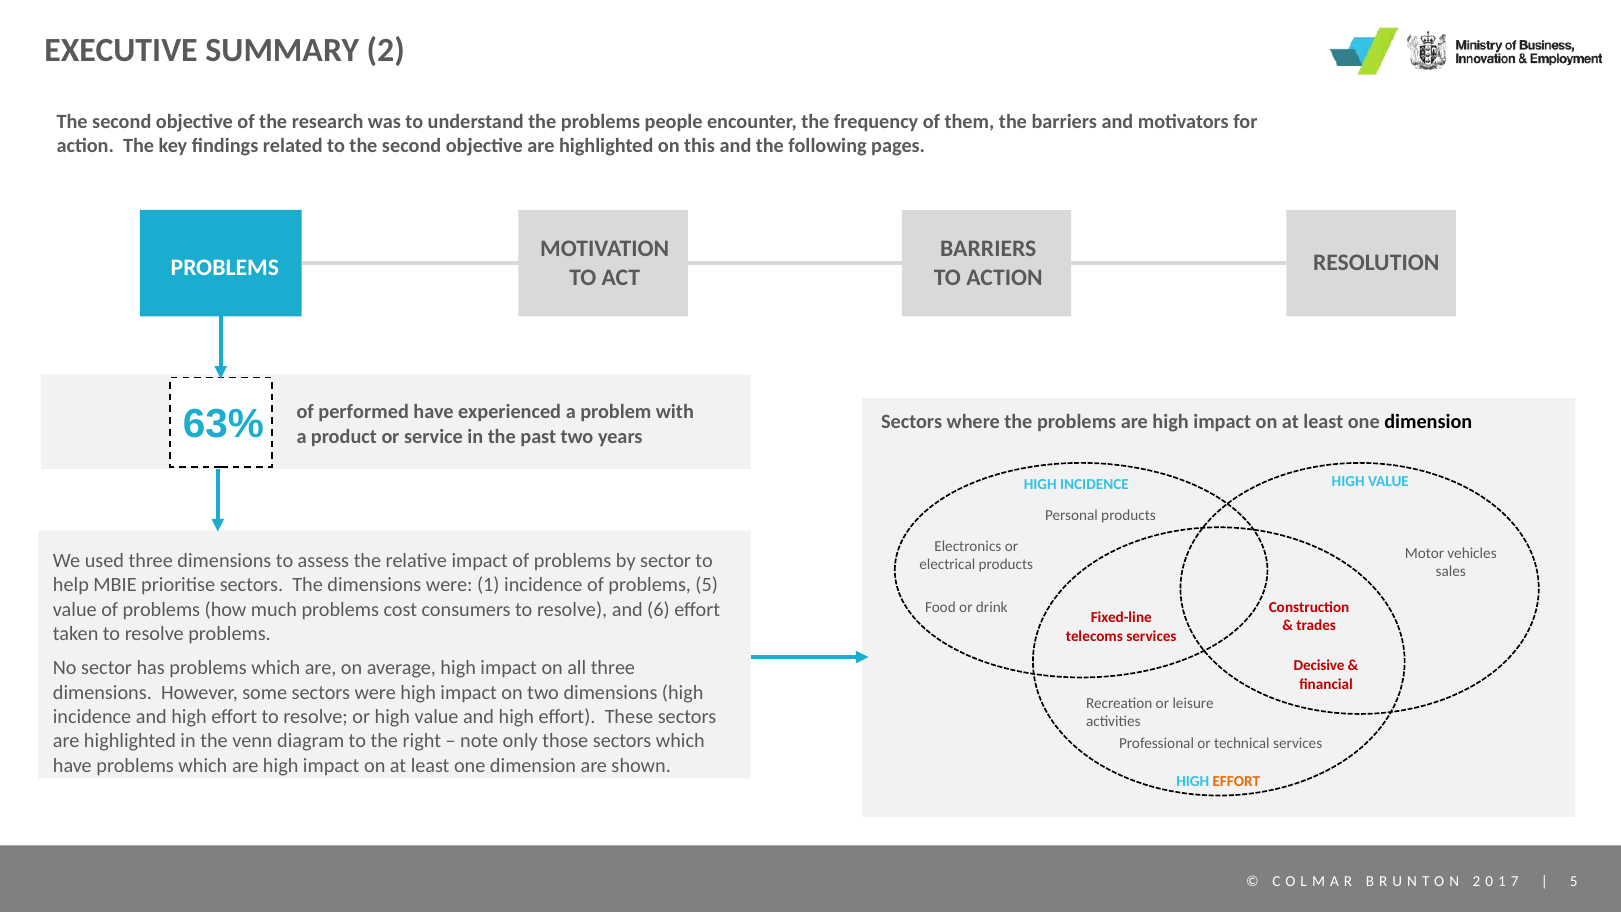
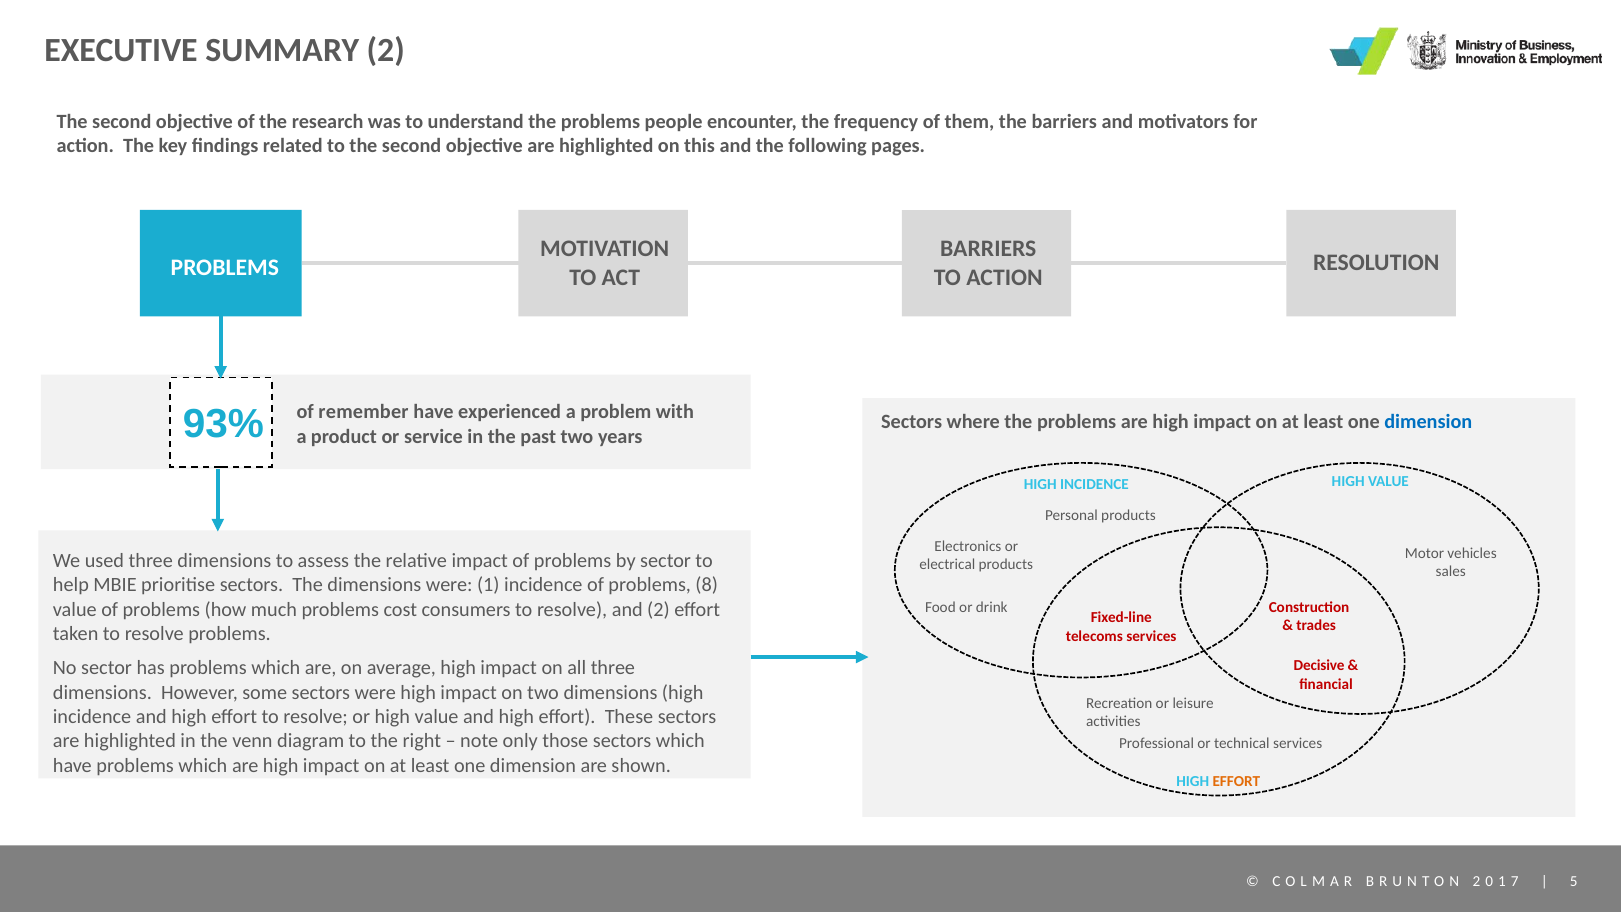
performed: performed -> remember
63%: 63% -> 93%
dimension at (1428, 421) colour: black -> blue
problems 5: 5 -> 8
and 6: 6 -> 2
